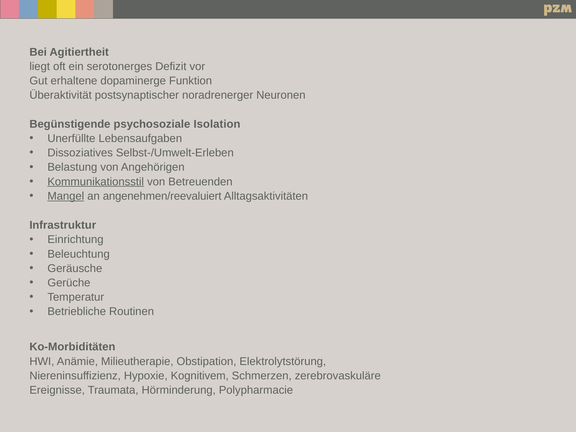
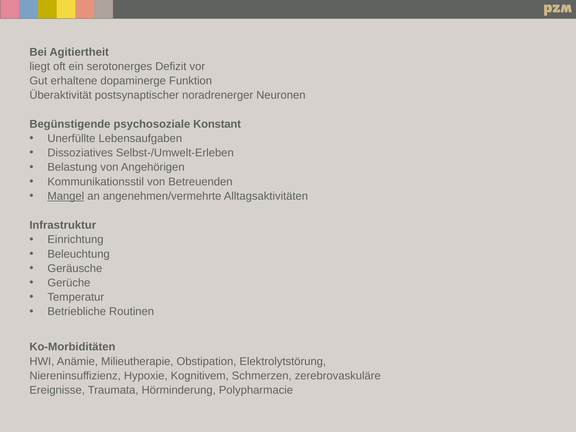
Isolation: Isolation -> Konstant
Kommunikationsstil underline: present -> none
angenehmen/reevaluiert: angenehmen/reevaluiert -> angenehmen/vermehrte
